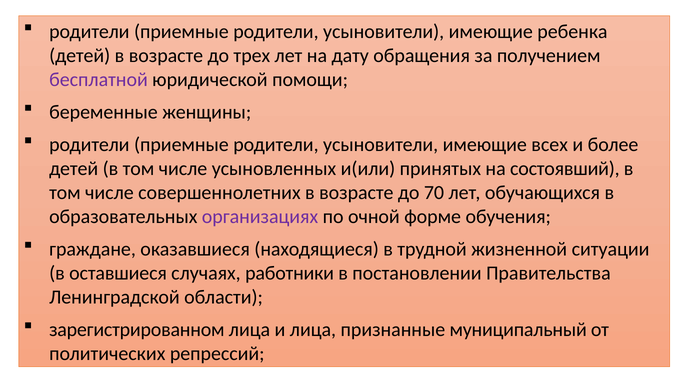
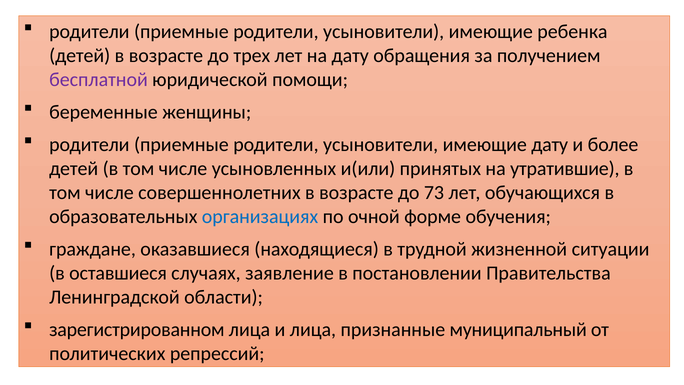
имеющие всех: всех -> дату
состоявший: состоявший -> утратившие
70: 70 -> 73
организациях colour: purple -> blue
работники: работники -> заявление
